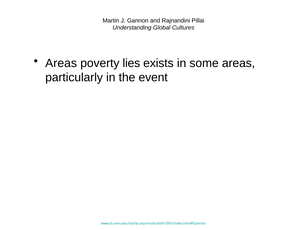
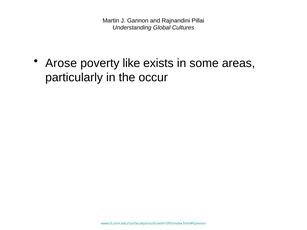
Areas at (61, 63): Areas -> Arose
lies: lies -> like
event: event -> occur
